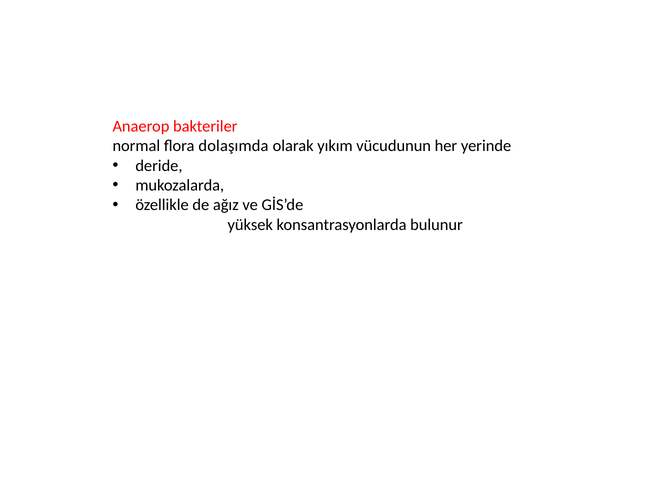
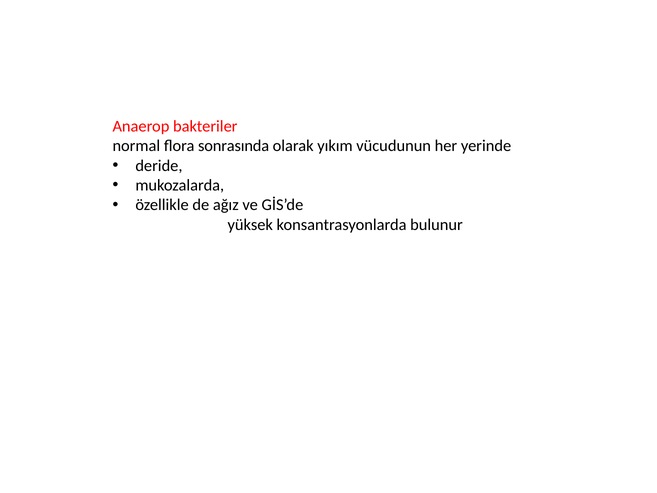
dolaşımda: dolaşımda -> sonrasında
